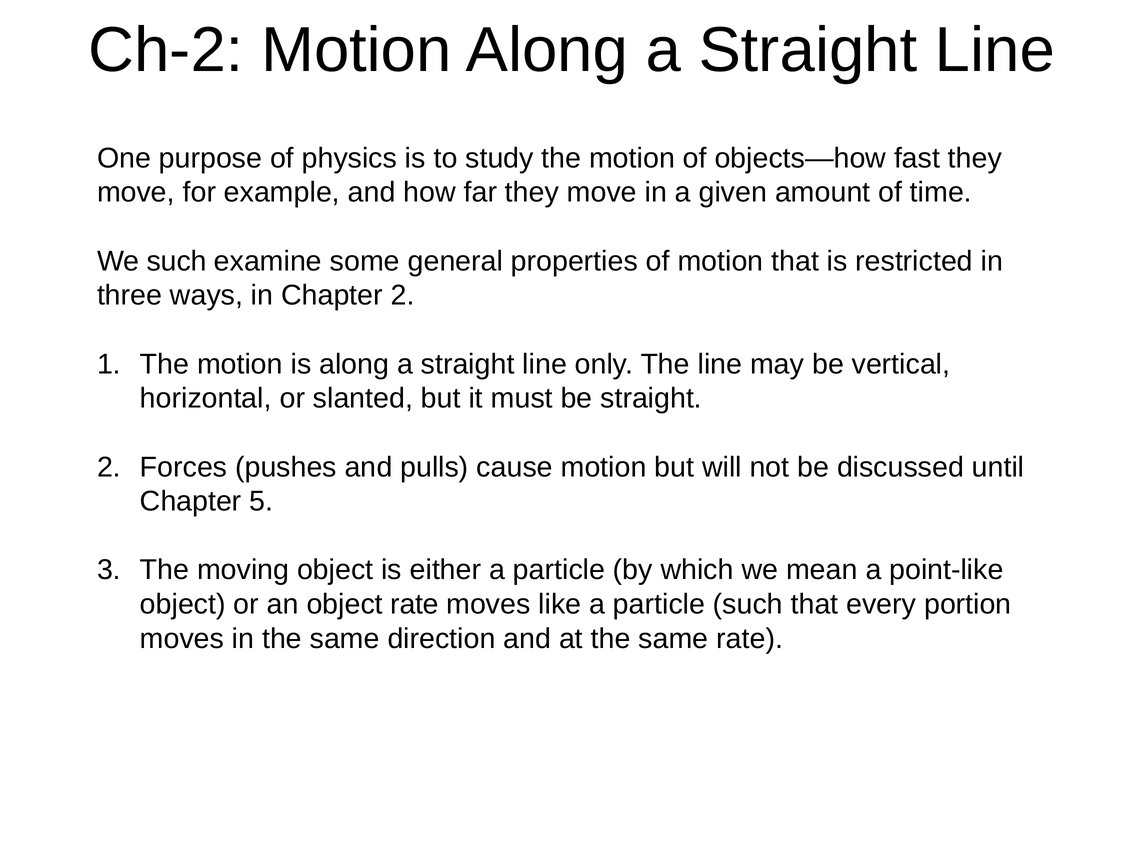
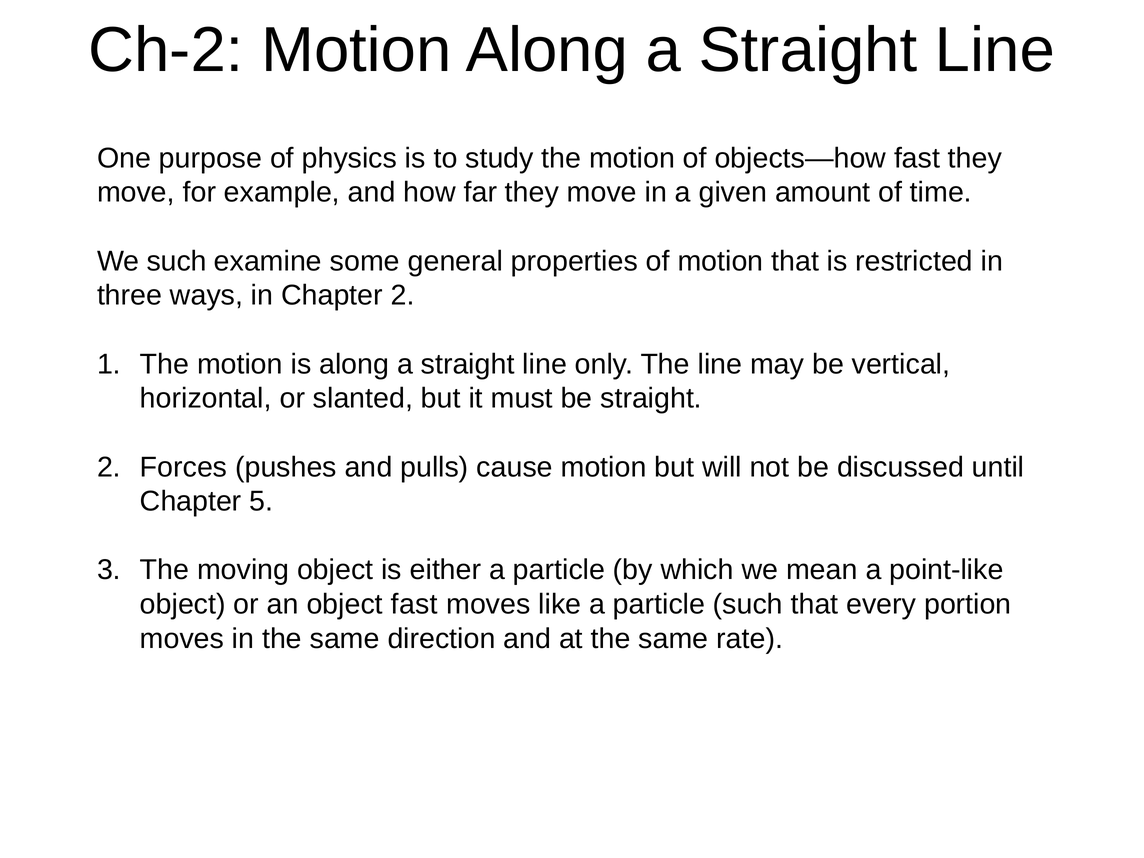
object rate: rate -> fast
